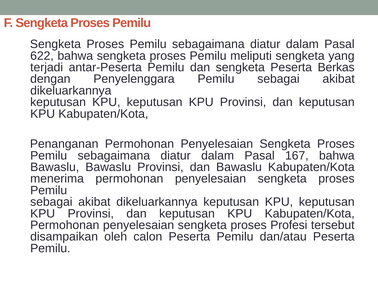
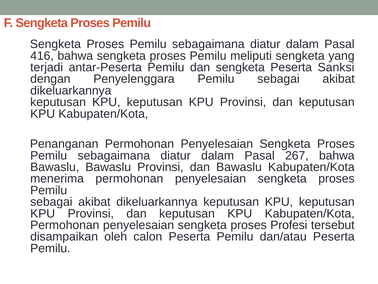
622: 622 -> 416
Berkas: Berkas -> Sanksi
167: 167 -> 267
